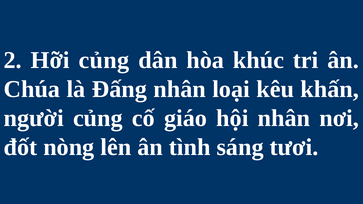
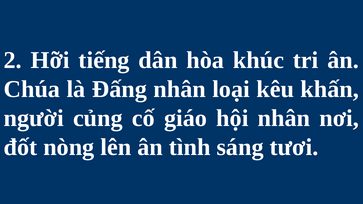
Hỡi củng: củng -> tiếng
